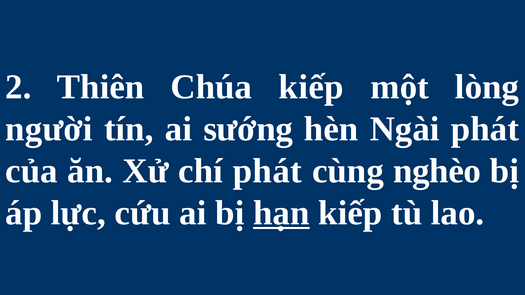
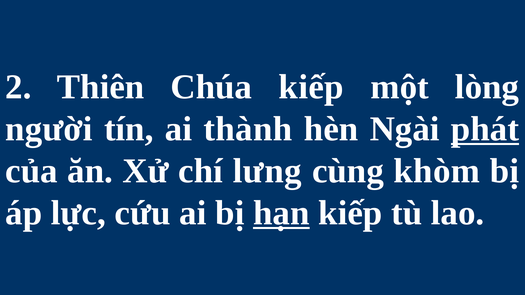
sướng: sướng -> thành
phát at (485, 129) underline: none -> present
chí phát: phát -> lưng
nghèo: nghèo -> khòm
